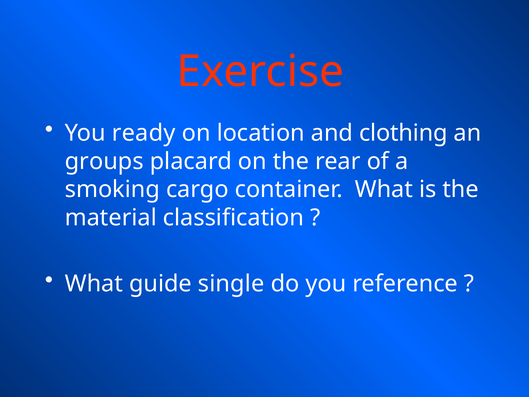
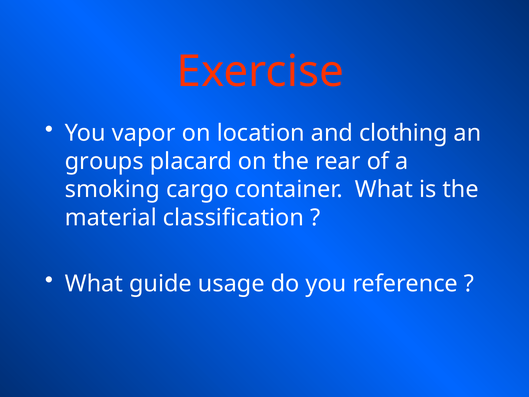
ready: ready -> vapor
single: single -> usage
